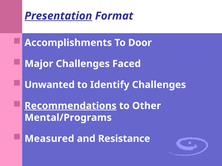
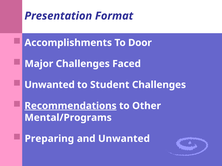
Presentation underline: present -> none
Identify: Identify -> Student
Measured: Measured -> Preparing
and Resistance: Resistance -> Unwanted
